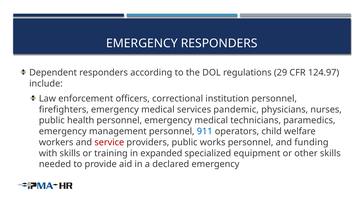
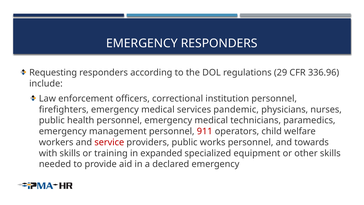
Dependent: Dependent -> Requesting
124.97: 124.97 -> 336.96
911 colour: blue -> red
funding: funding -> towards
